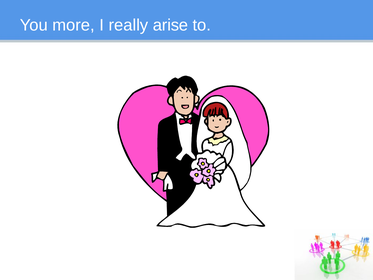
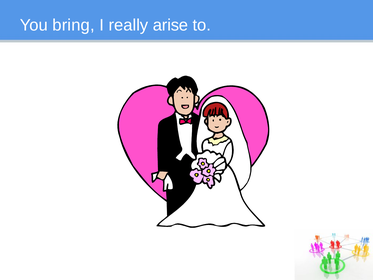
more: more -> bring
